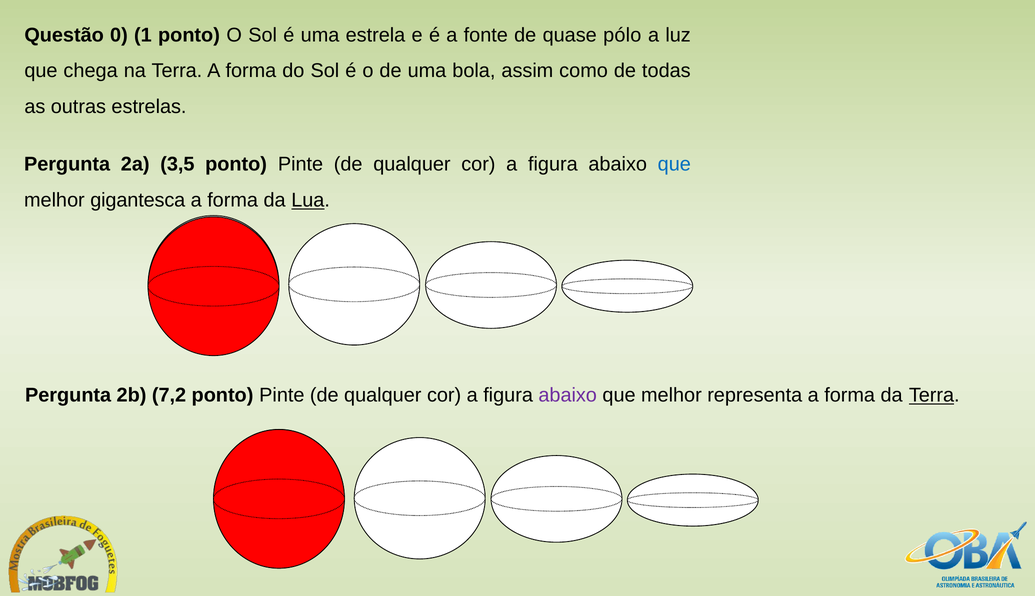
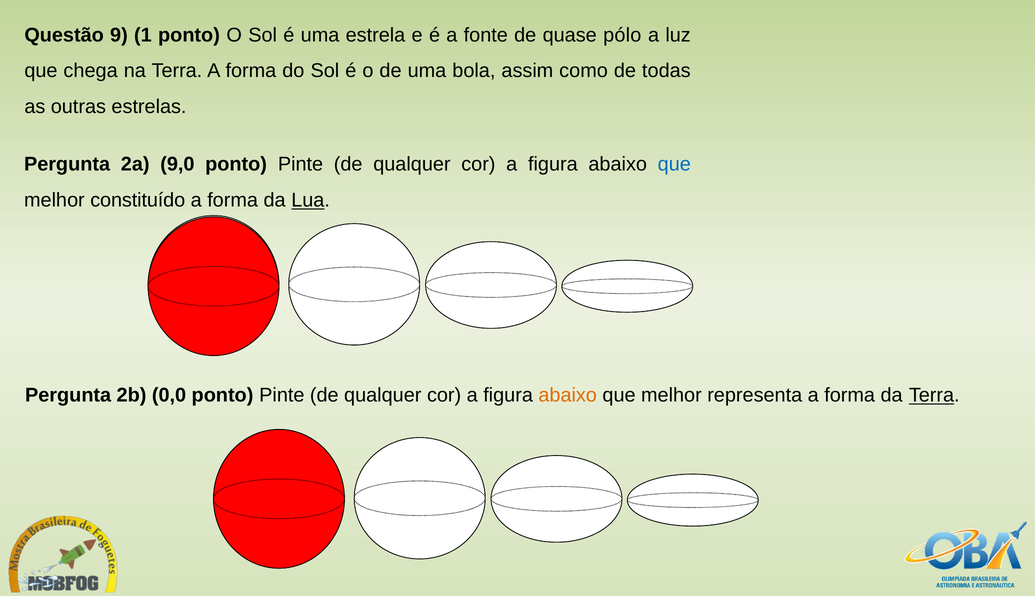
0: 0 -> 9
3,5: 3,5 -> 9,0
gigantesca: gigantesca -> constituído
7,2: 7,2 -> 0,0
abaixo at (568, 395) colour: purple -> orange
